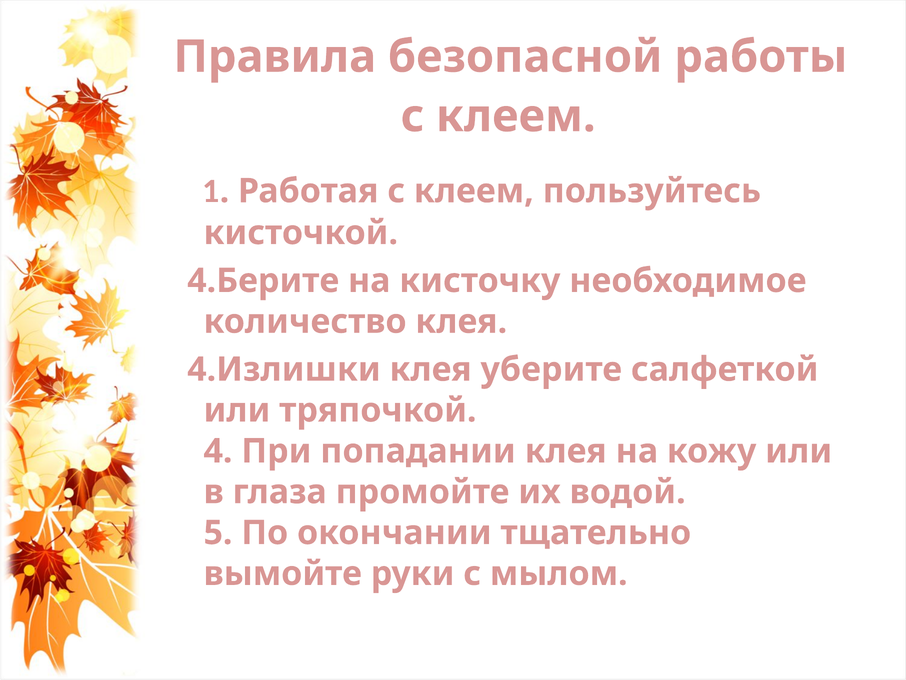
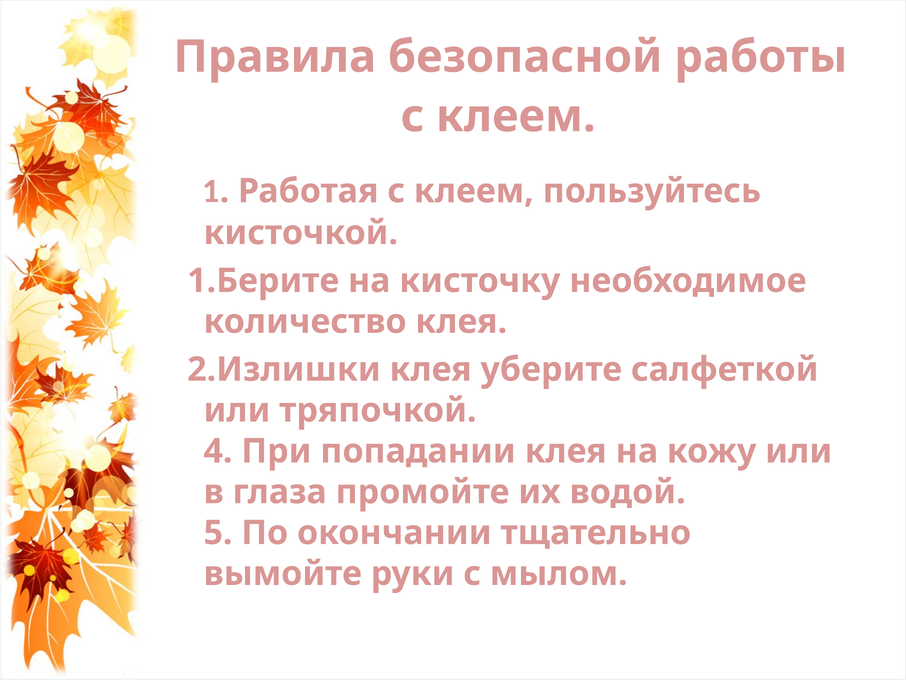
4.Берите: 4.Берите -> 1.Берите
4.Излишки: 4.Излишки -> 2.Излишки
